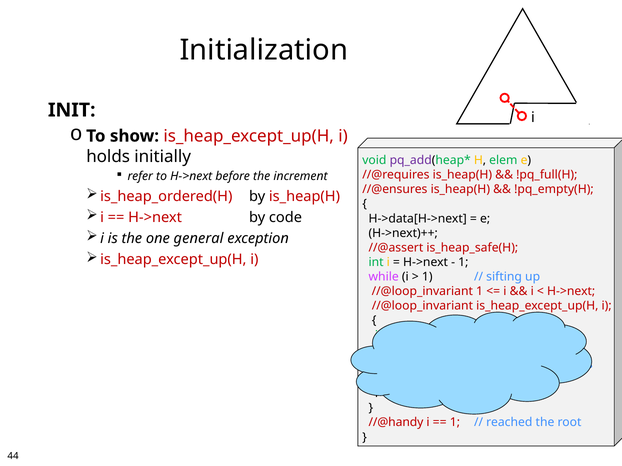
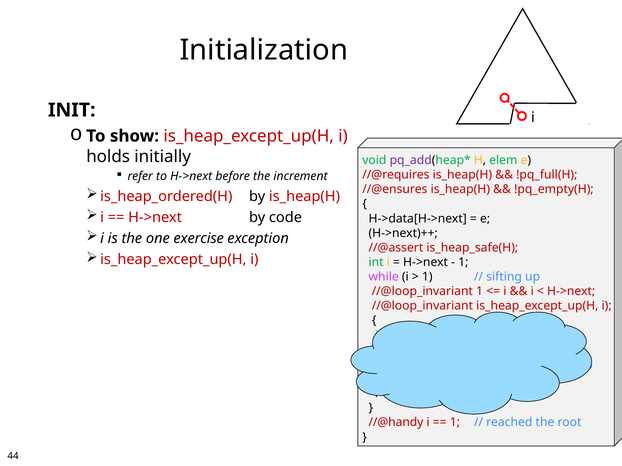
general: general -> exercise
